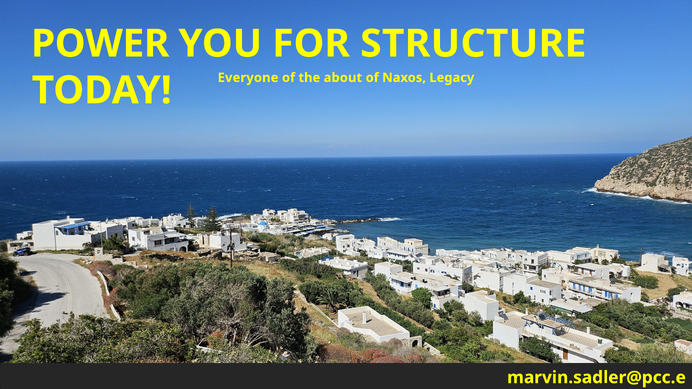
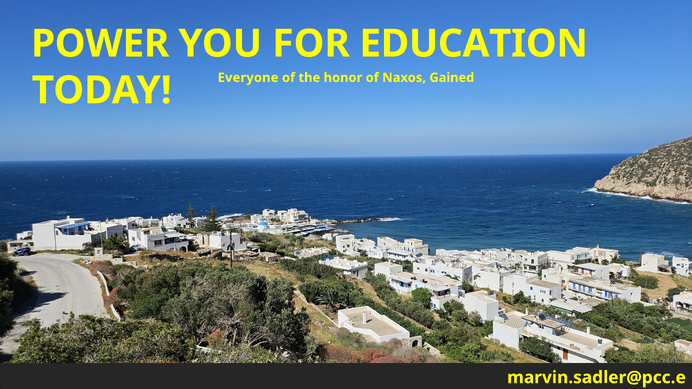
STRUCTURE: STRUCTURE -> EDUCATION
about: about -> honor
Legacy: Legacy -> Gained
